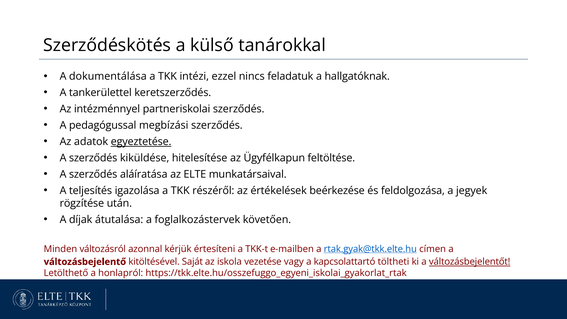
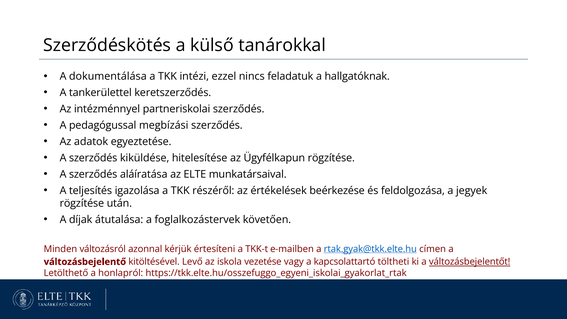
egyeztetése underline: present -> none
Ügyfélkapun feltöltése: feltöltése -> rögzítése
Saját: Saját -> Levő
